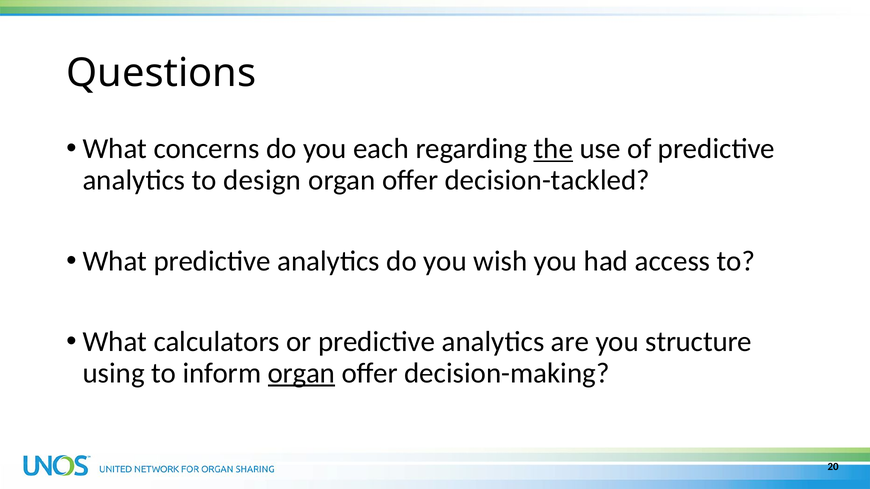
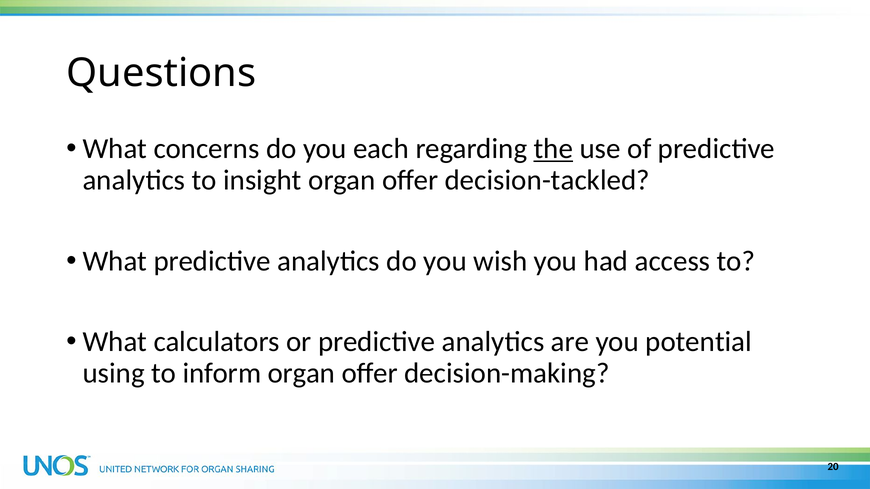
design: design -> insight
structure: structure -> potential
organ at (301, 373) underline: present -> none
